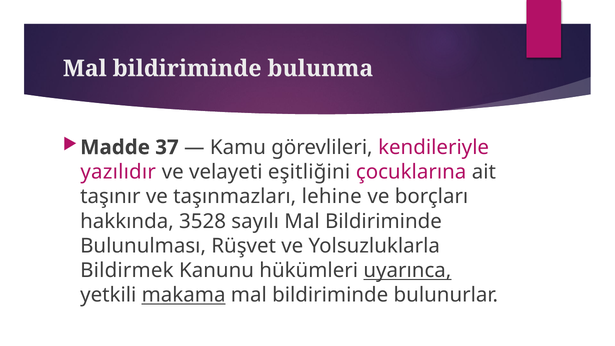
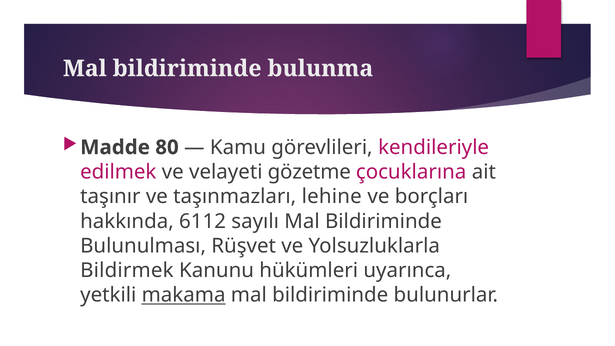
37: 37 -> 80
yazılıdır: yazılıdır -> edilmek
eşitliğini: eşitliğini -> gözetme
3528: 3528 -> 6112
uyarınca underline: present -> none
